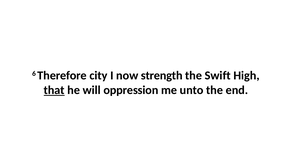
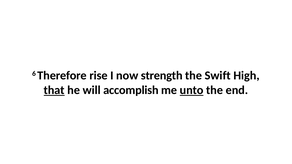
city: city -> rise
oppression: oppression -> accomplish
unto underline: none -> present
